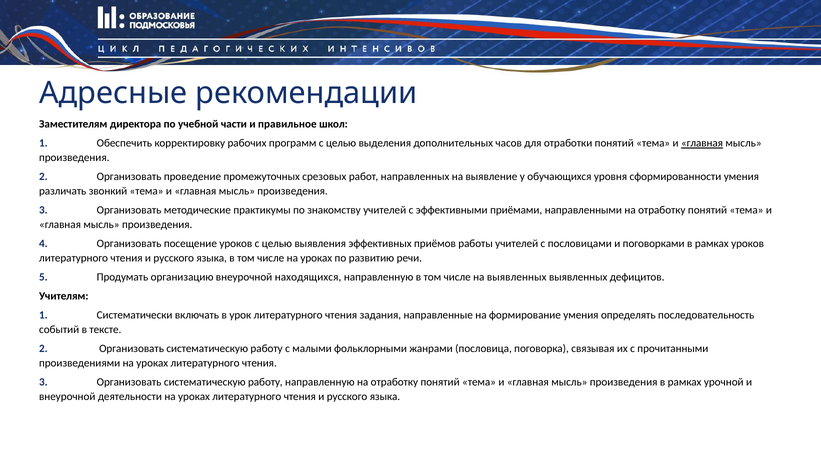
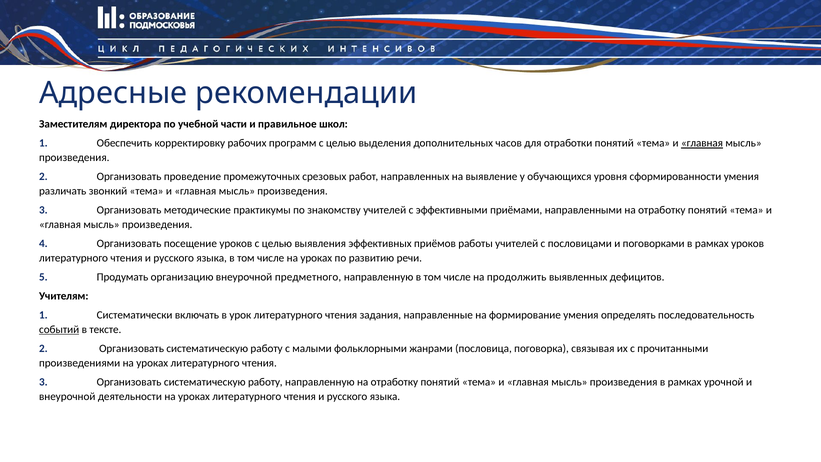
находящихся: находящихся -> предметного
на выявленных: выявленных -> продолжить
событий underline: none -> present
